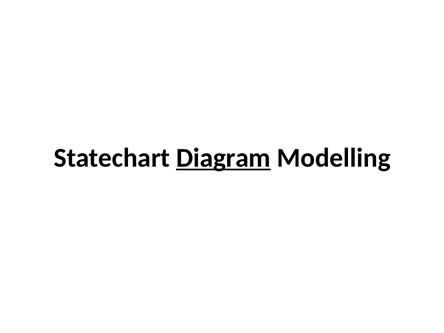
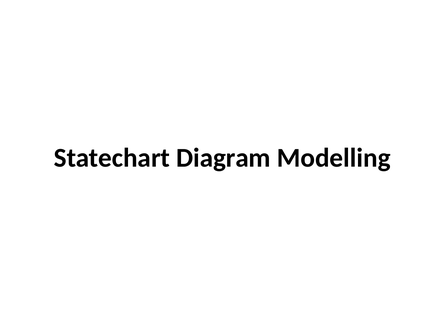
Diagram underline: present -> none
